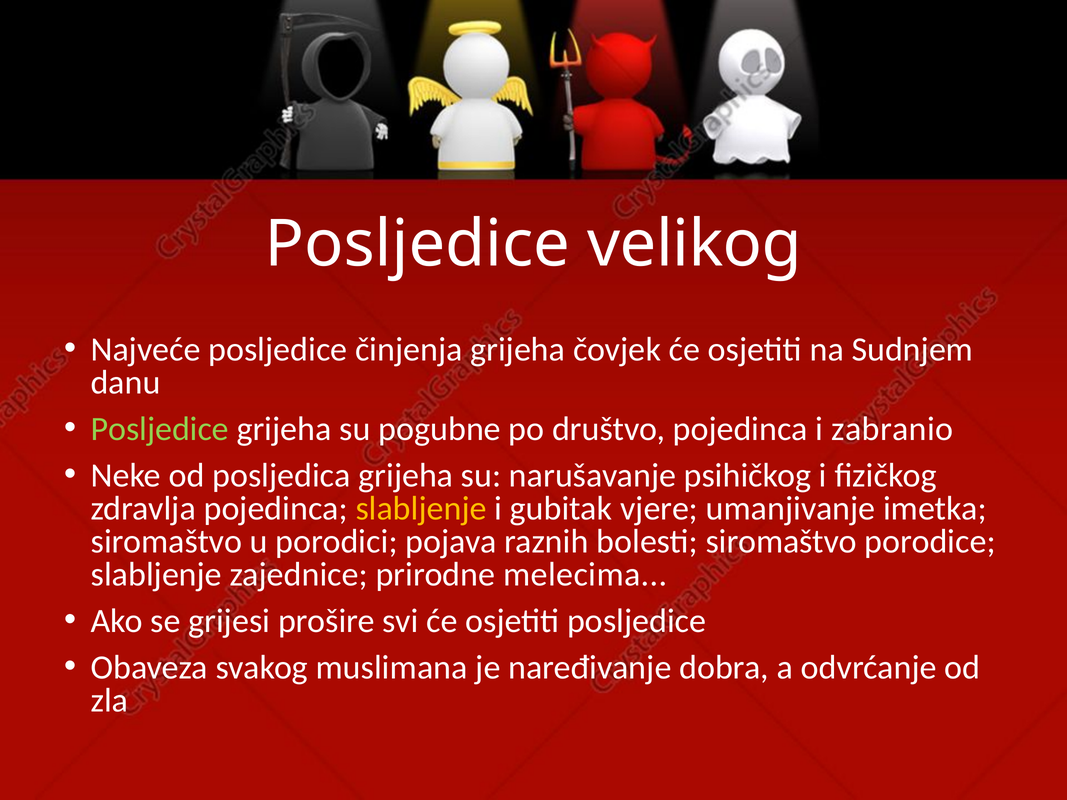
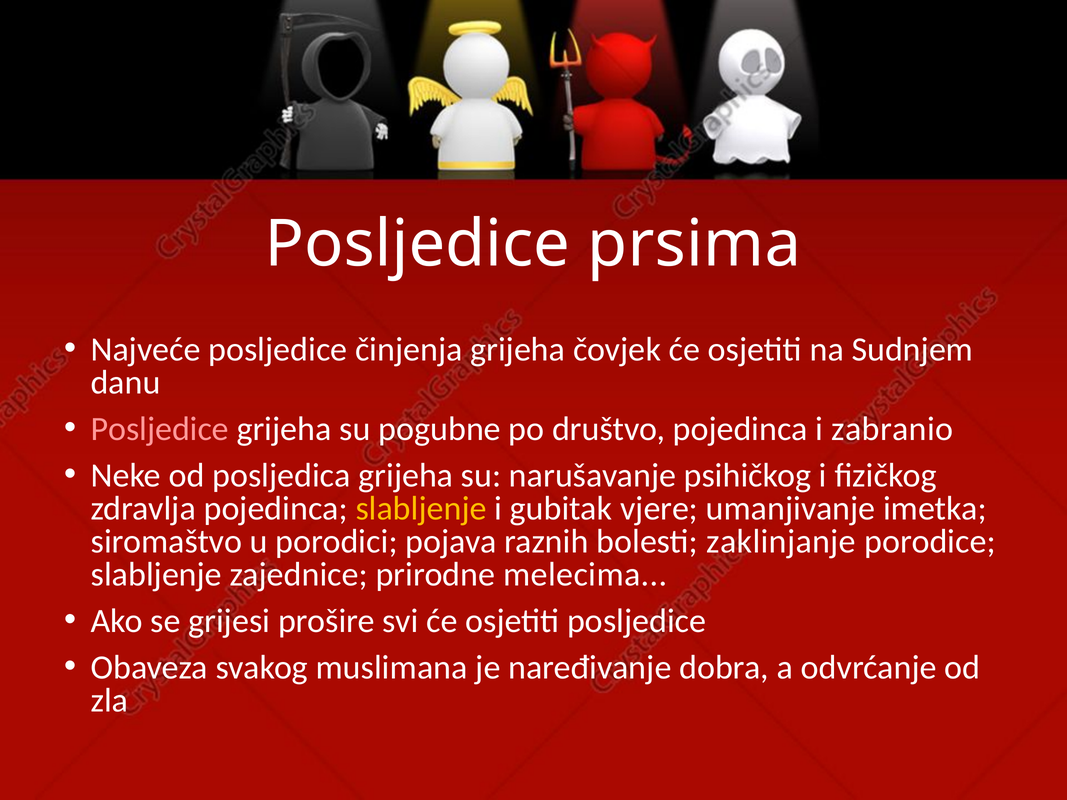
velikog: velikog -> prsima
Posljedice at (160, 429) colour: light green -> pink
bolesti siromaštvo: siromaštvo -> zaklinjanje
